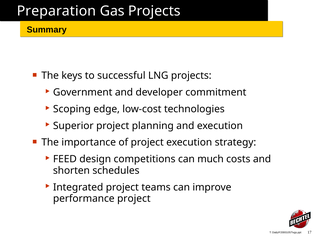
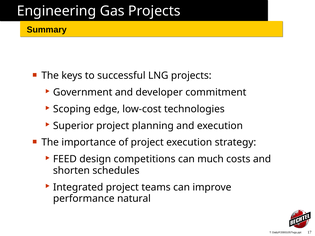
Preparation: Preparation -> Engineering
performance project: project -> natural
